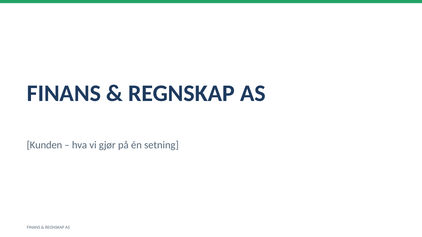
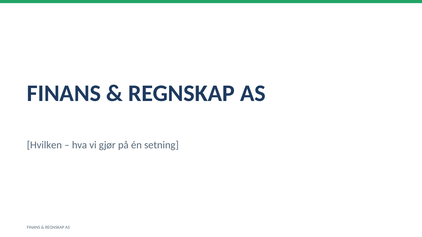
Kunden: Kunden -> Hvilken
